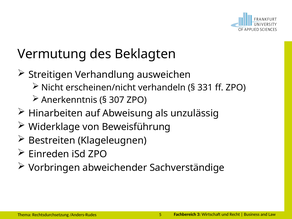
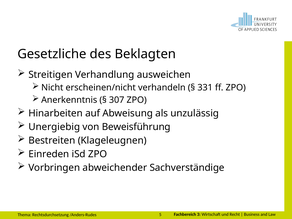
Vermutung: Vermutung -> Gesetzliche
Widerklage: Widerklage -> Unergiebig
